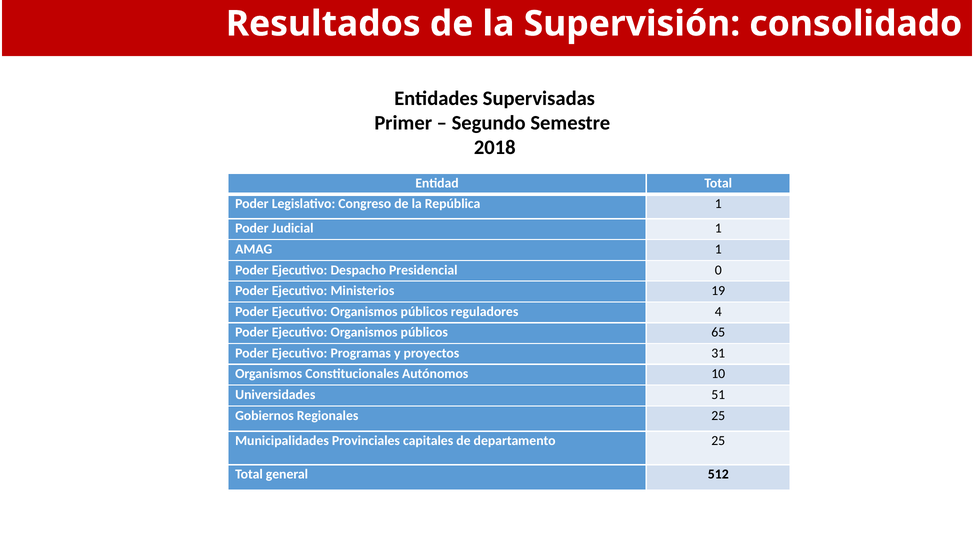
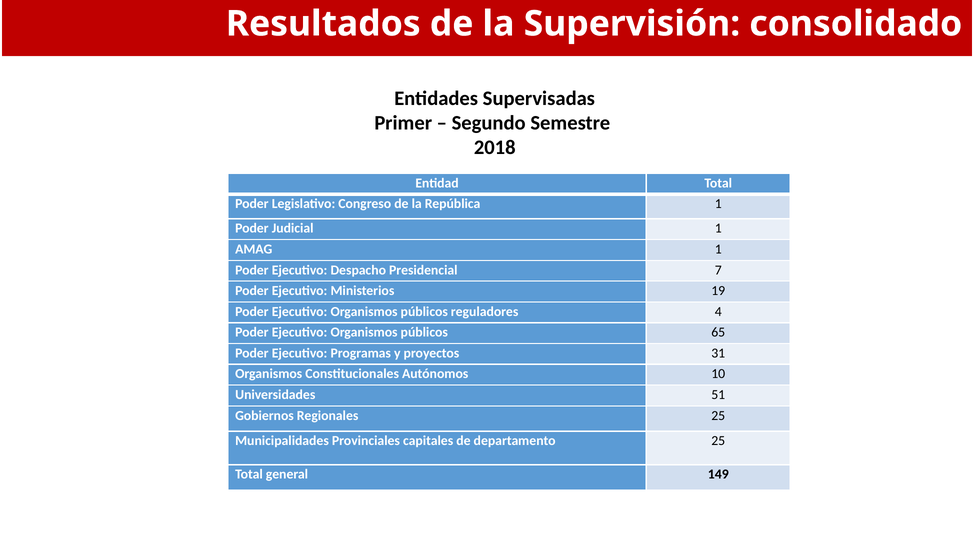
0: 0 -> 7
512: 512 -> 149
